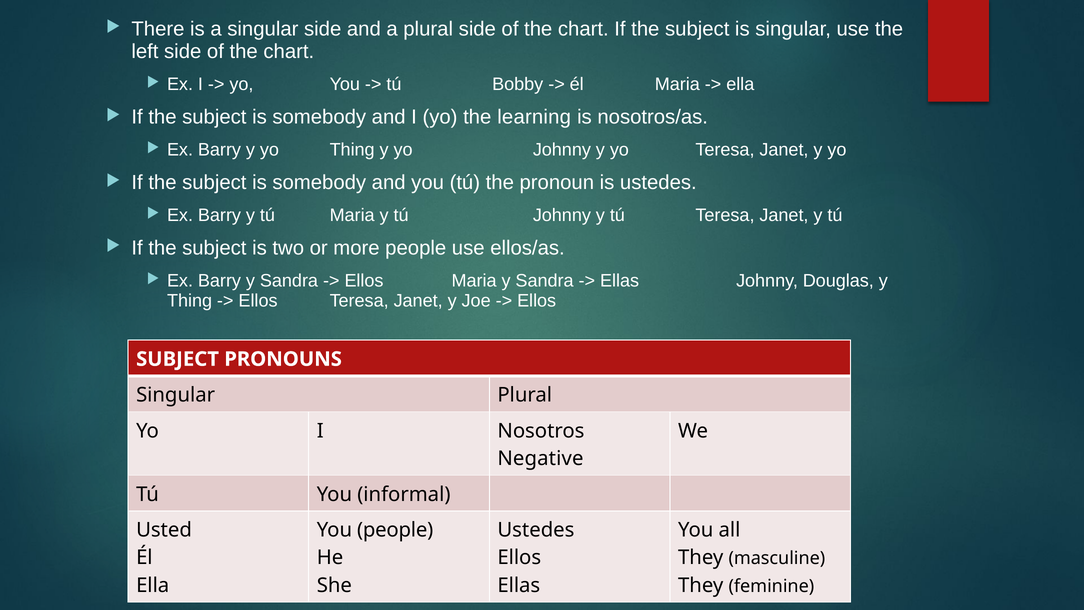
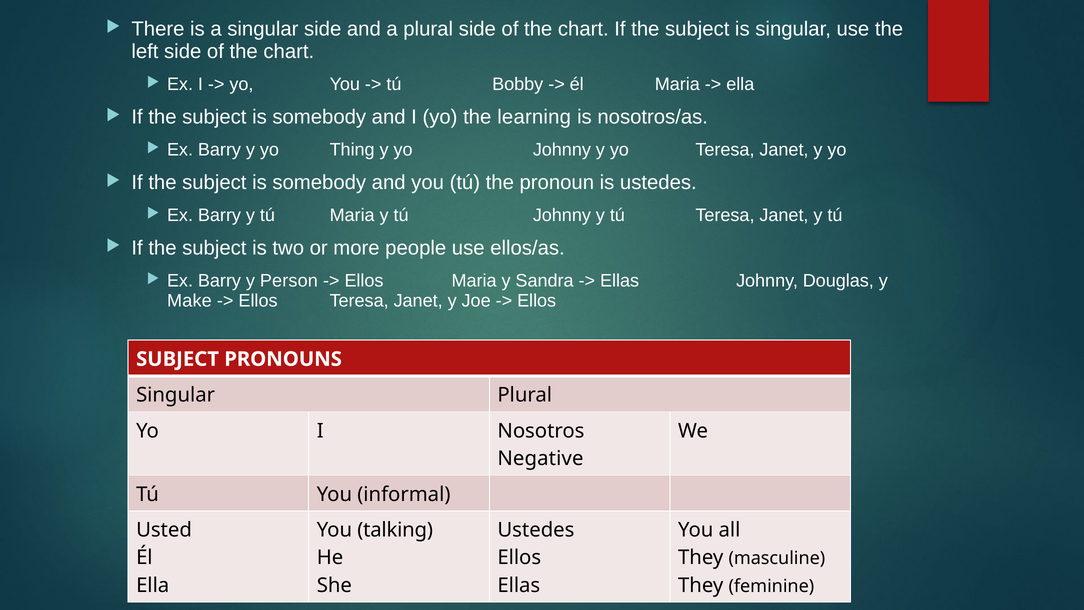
Barry y Sandra: Sandra -> Person
Thing at (190, 301): Thing -> Make
You people: people -> talking
